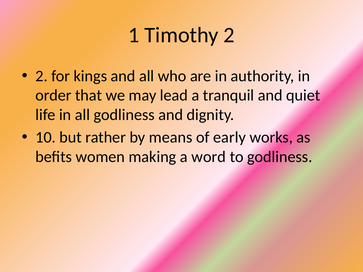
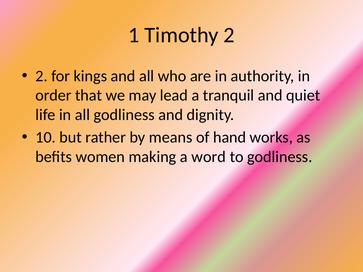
early: early -> hand
